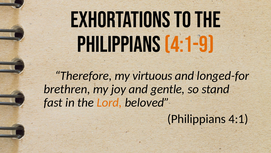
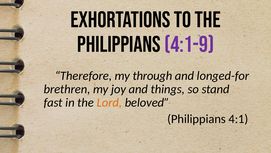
4:1-9 colour: orange -> purple
virtuous: virtuous -> through
gentle: gentle -> things
